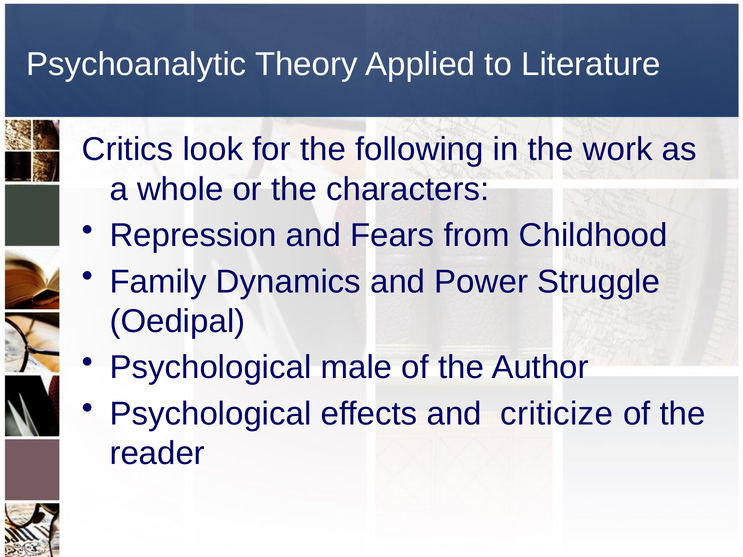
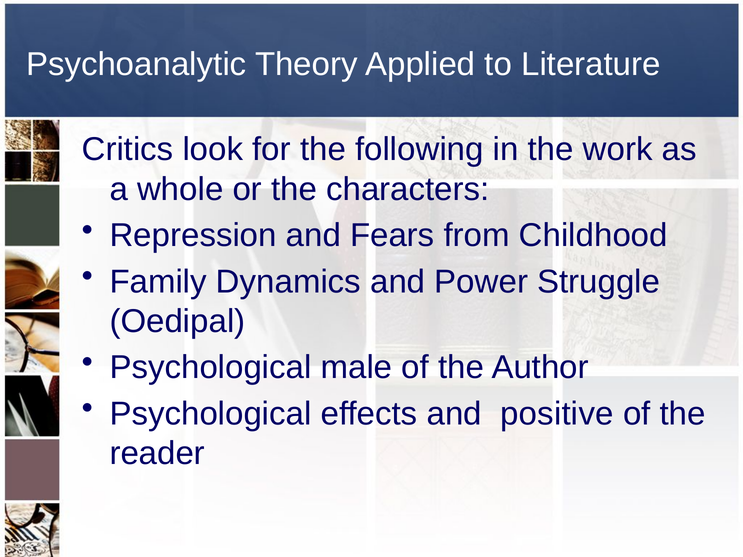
criticize: criticize -> positive
